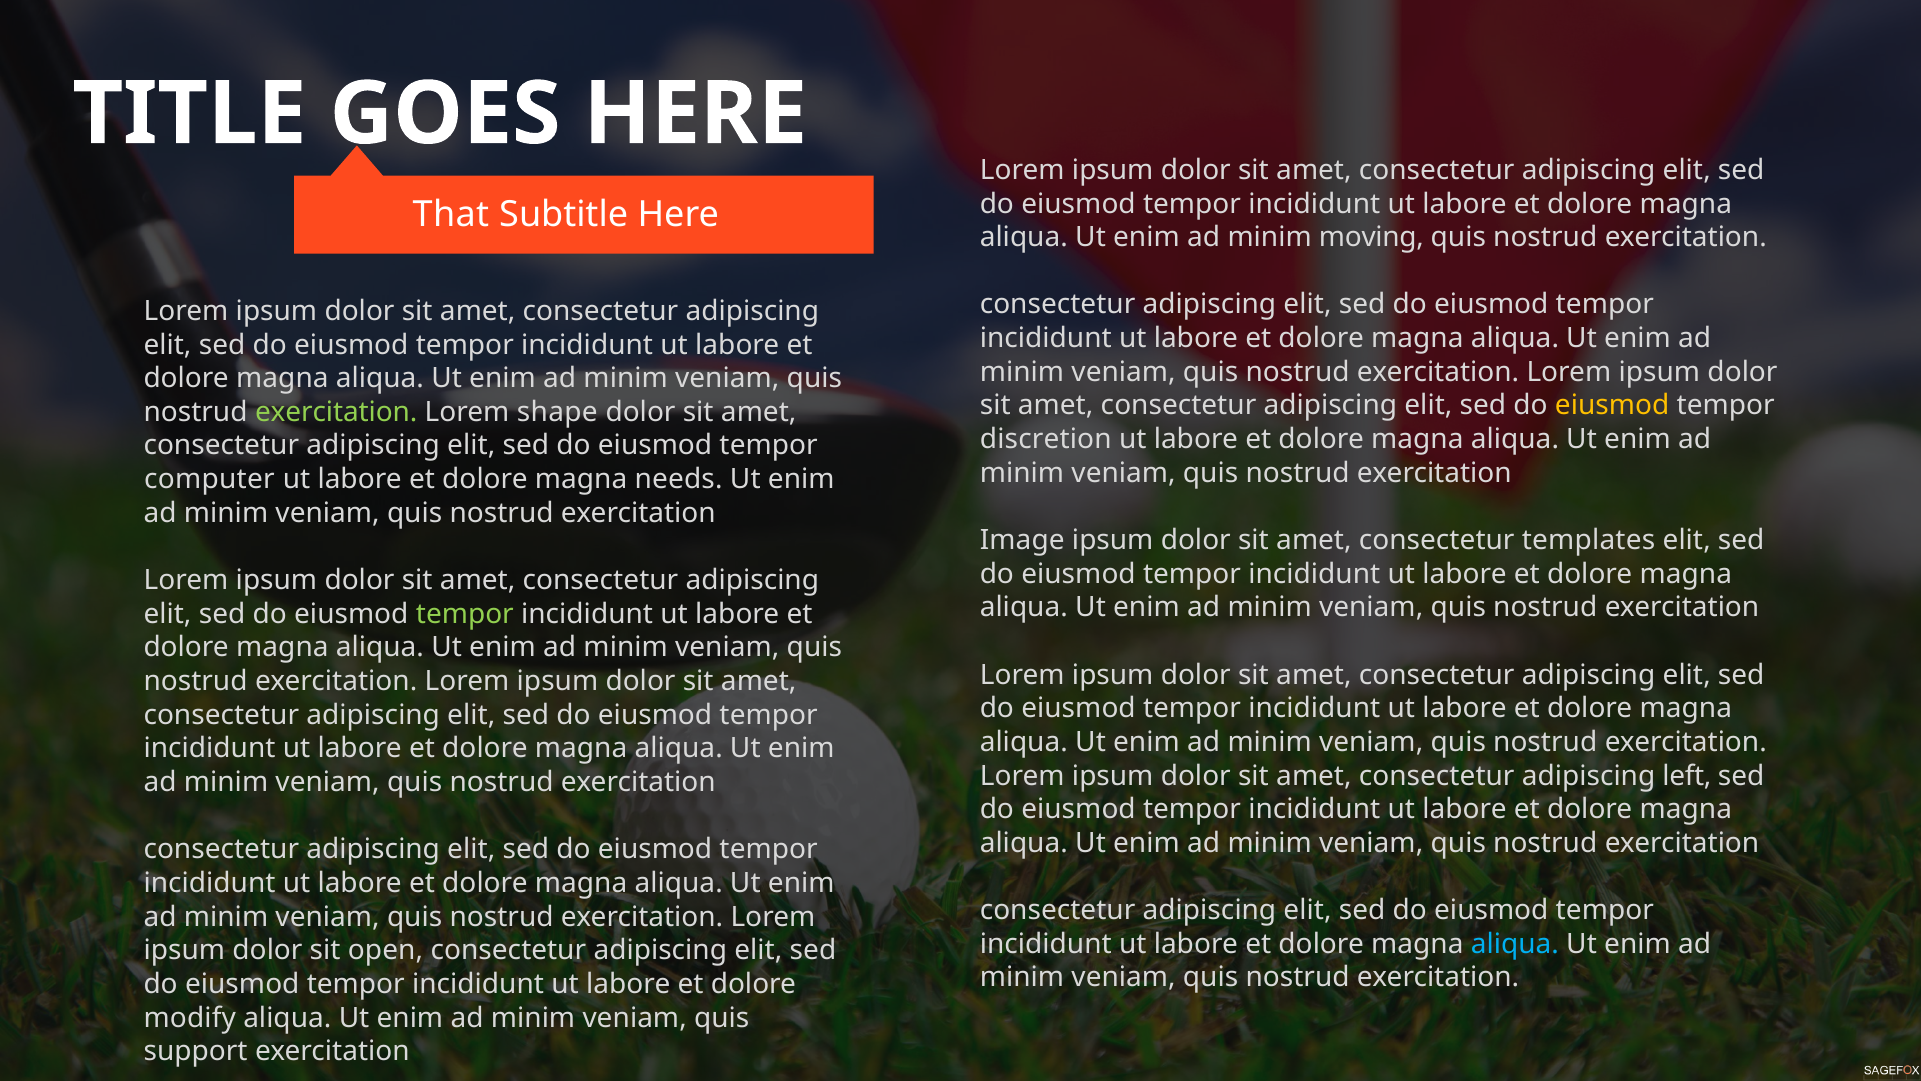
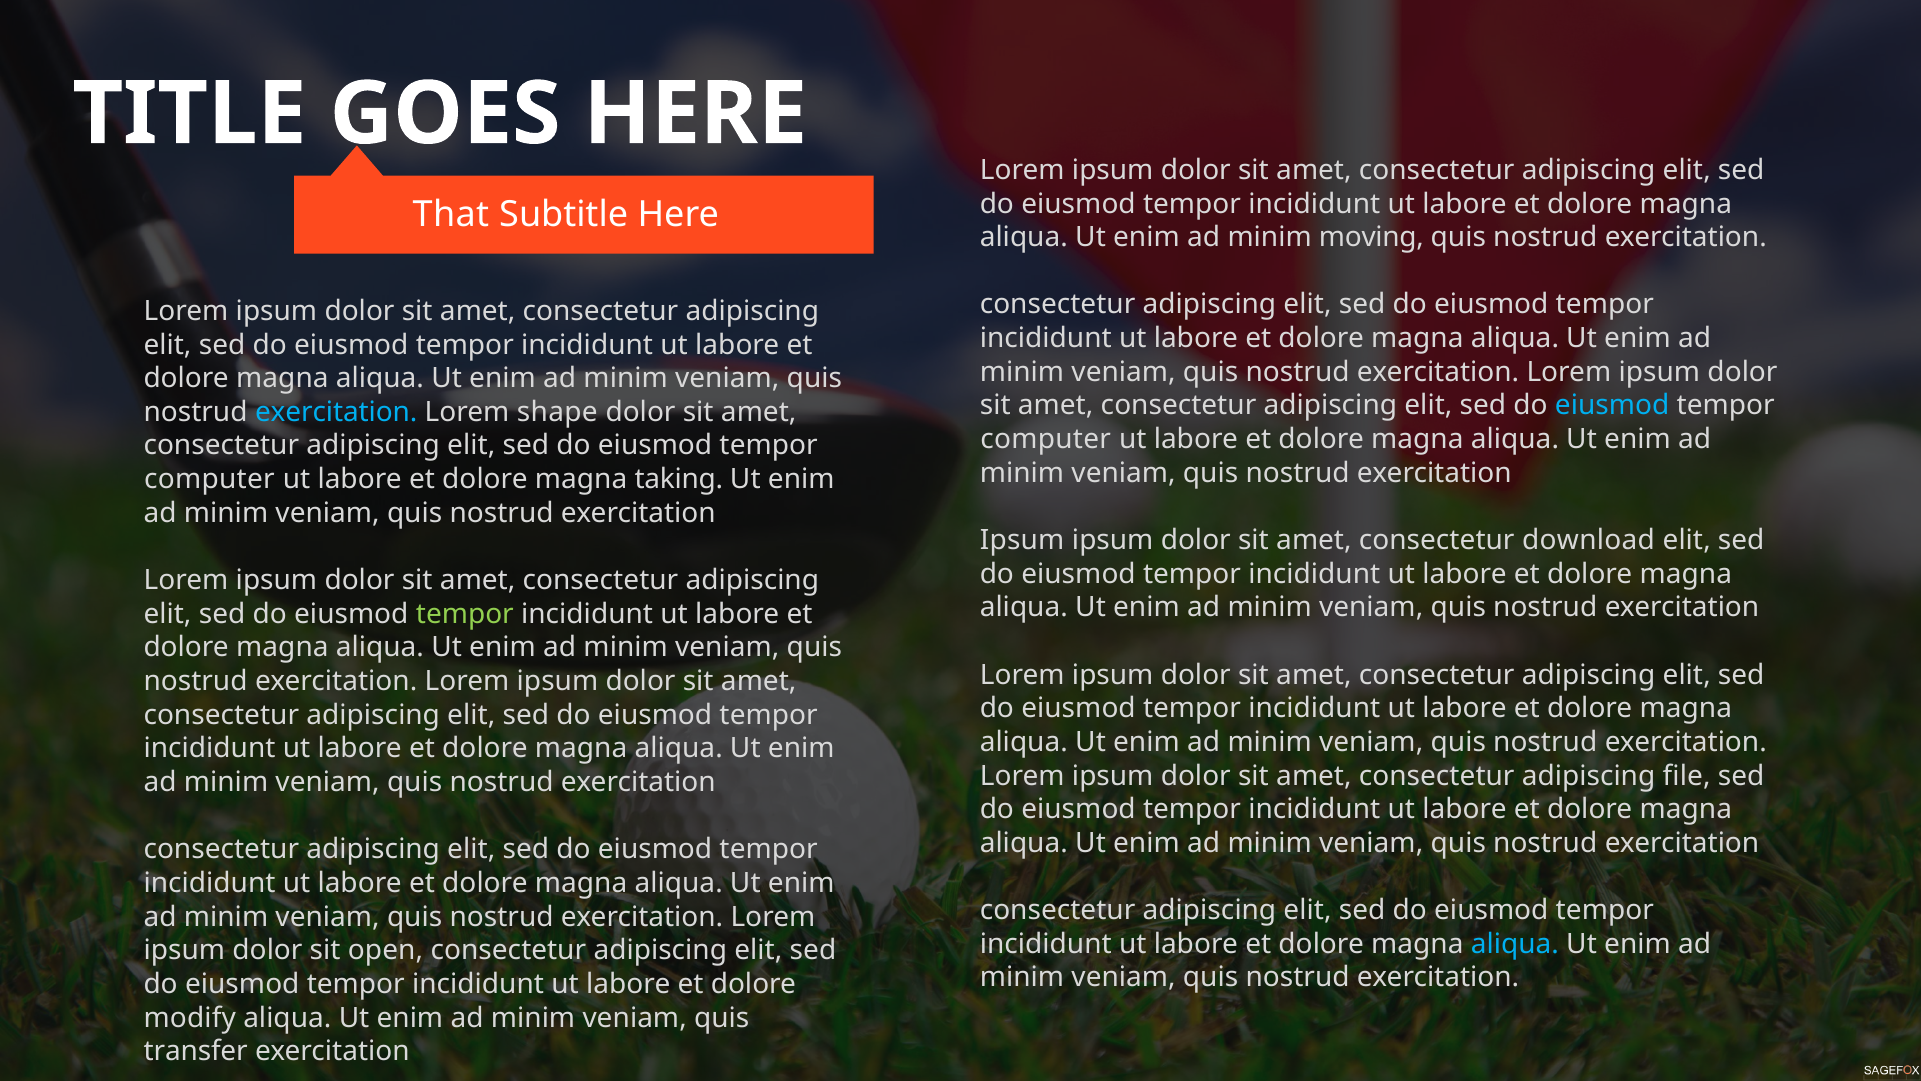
eiusmod at (1612, 406) colour: yellow -> light blue
exercitation at (336, 412) colour: light green -> light blue
discretion at (1046, 439): discretion -> computer
needs: needs -> taking
Image at (1022, 540): Image -> Ipsum
templates: templates -> download
left: left -> file
support: support -> transfer
